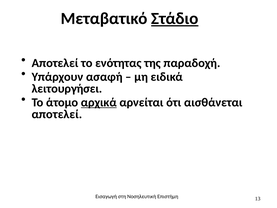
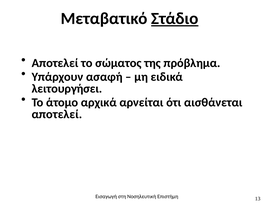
ενότητας: ενότητας -> σώματος
παραδοχή: παραδοχή -> πρόβλημα
αρχικά underline: present -> none
